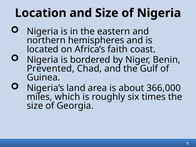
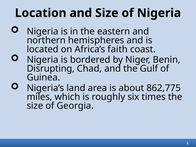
Prevented: Prevented -> Disrupting
366,000: 366,000 -> 862,775
